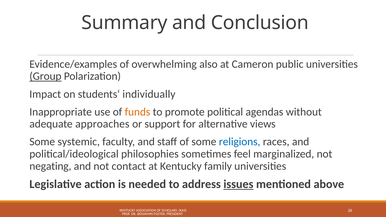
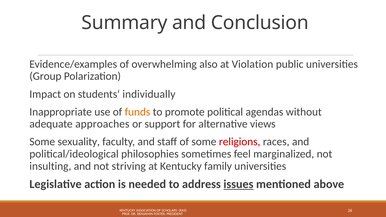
Cameron: Cameron -> Violation
Group underline: present -> none
systemic: systemic -> sexuality
religions colour: blue -> red
negating: negating -> insulting
contact: contact -> striving
